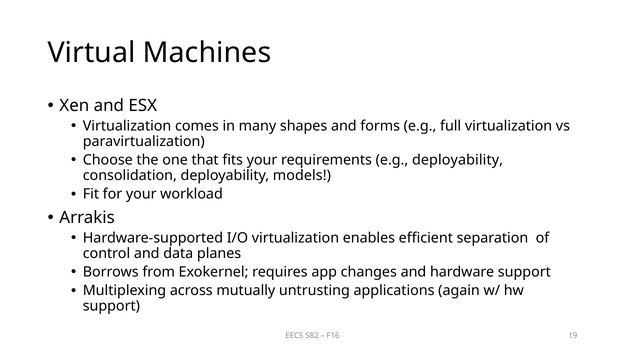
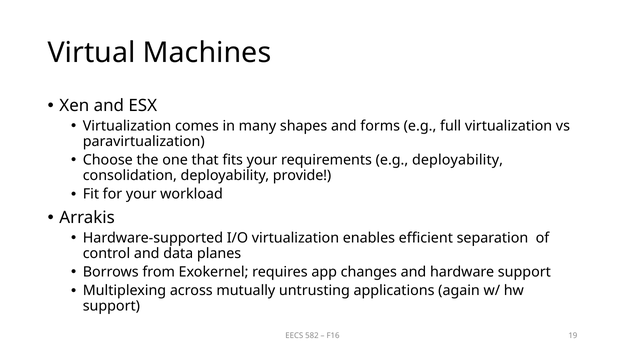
models: models -> provide
